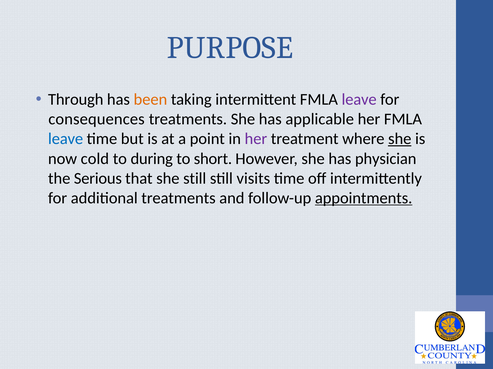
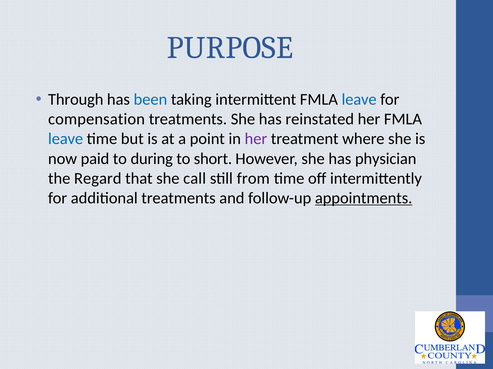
been colour: orange -> blue
leave at (359, 100) colour: purple -> blue
consequences: consequences -> compensation
applicable: applicable -> reinstated
she at (400, 139) underline: present -> none
cold: cold -> paid
Serious: Serious -> Regard
she still: still -> call
visits: visits -> from
